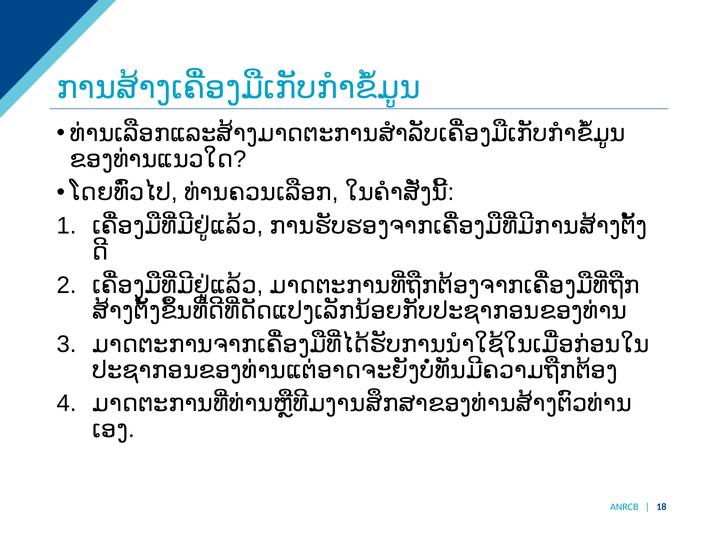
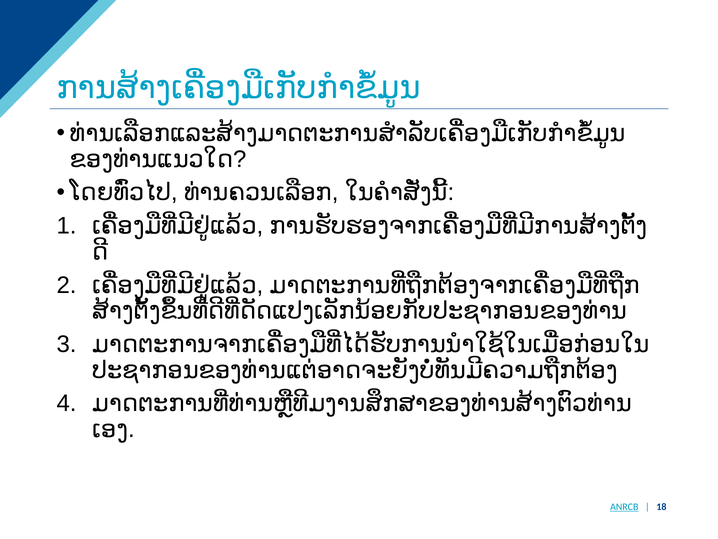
ANRCB underline: none -> present
